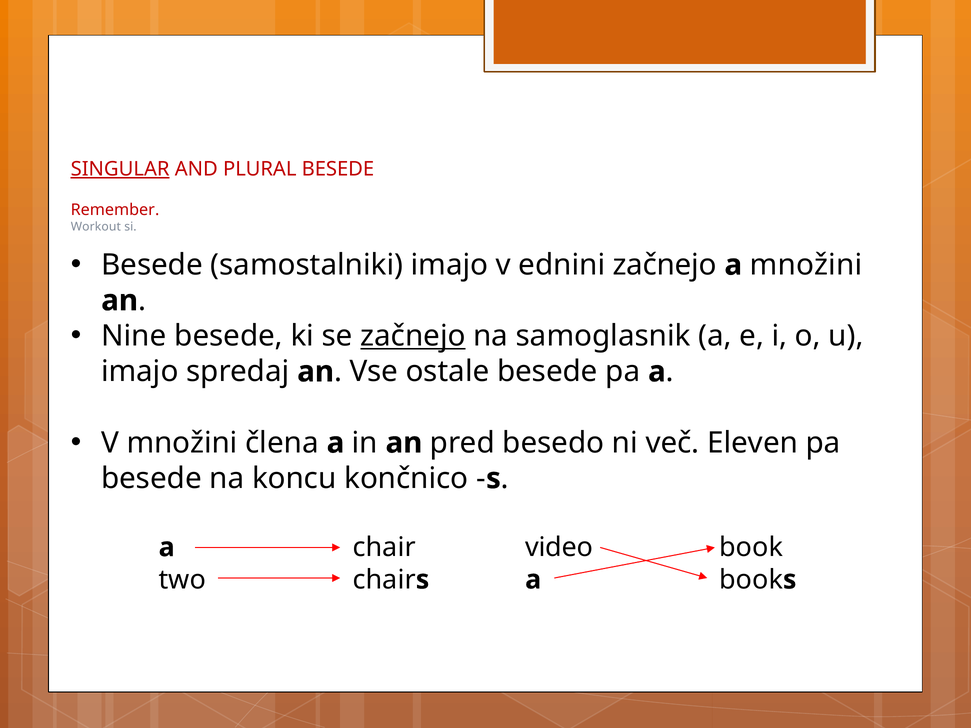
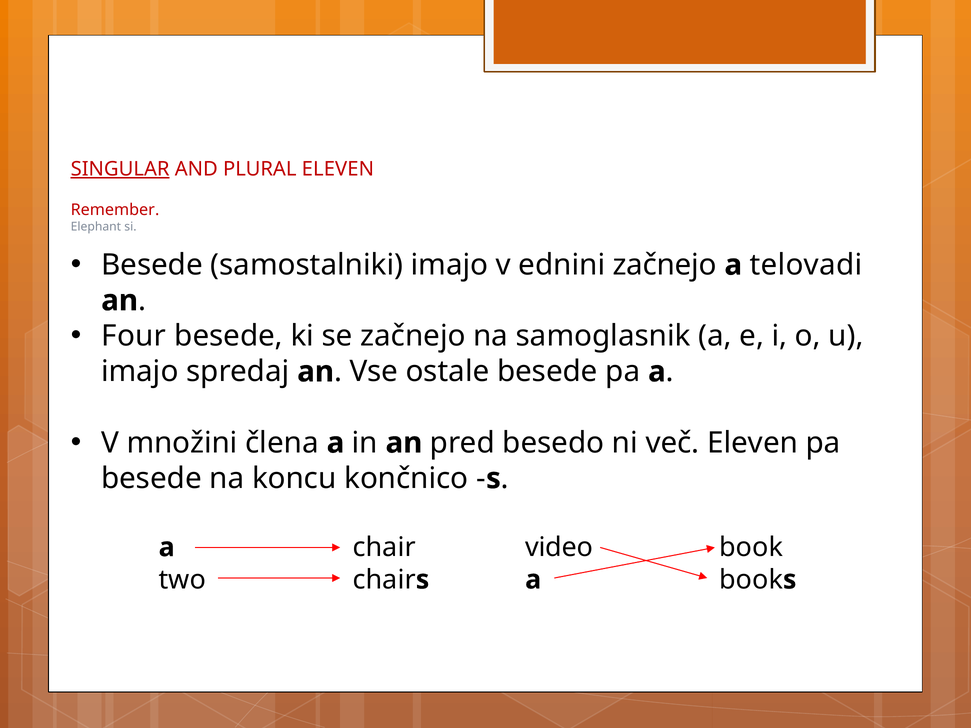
PLURAL BESEDE: BESEDE -> ELEVEN
Workout: Workout -> Elephant
a množini: množini -> telovadi
Nine: Nine -> Four
začnejo at (413, 336) underline: present -> none
